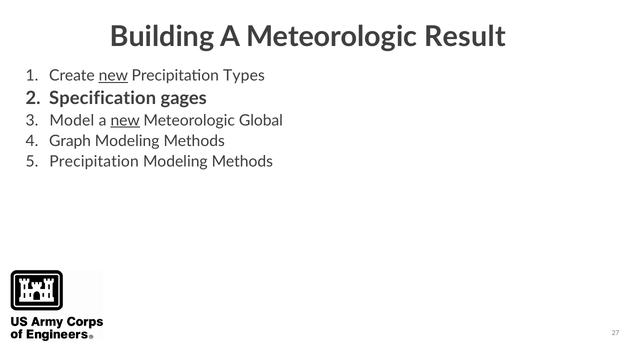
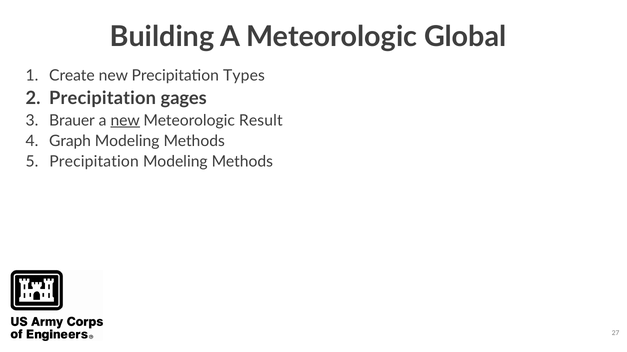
Result: Result -> Global
new at (113, 76) underline: present -> none
Specification at (103, 98): Specification -> Precipitation
Model: Model -> Brauer
Global: Global -> Result
